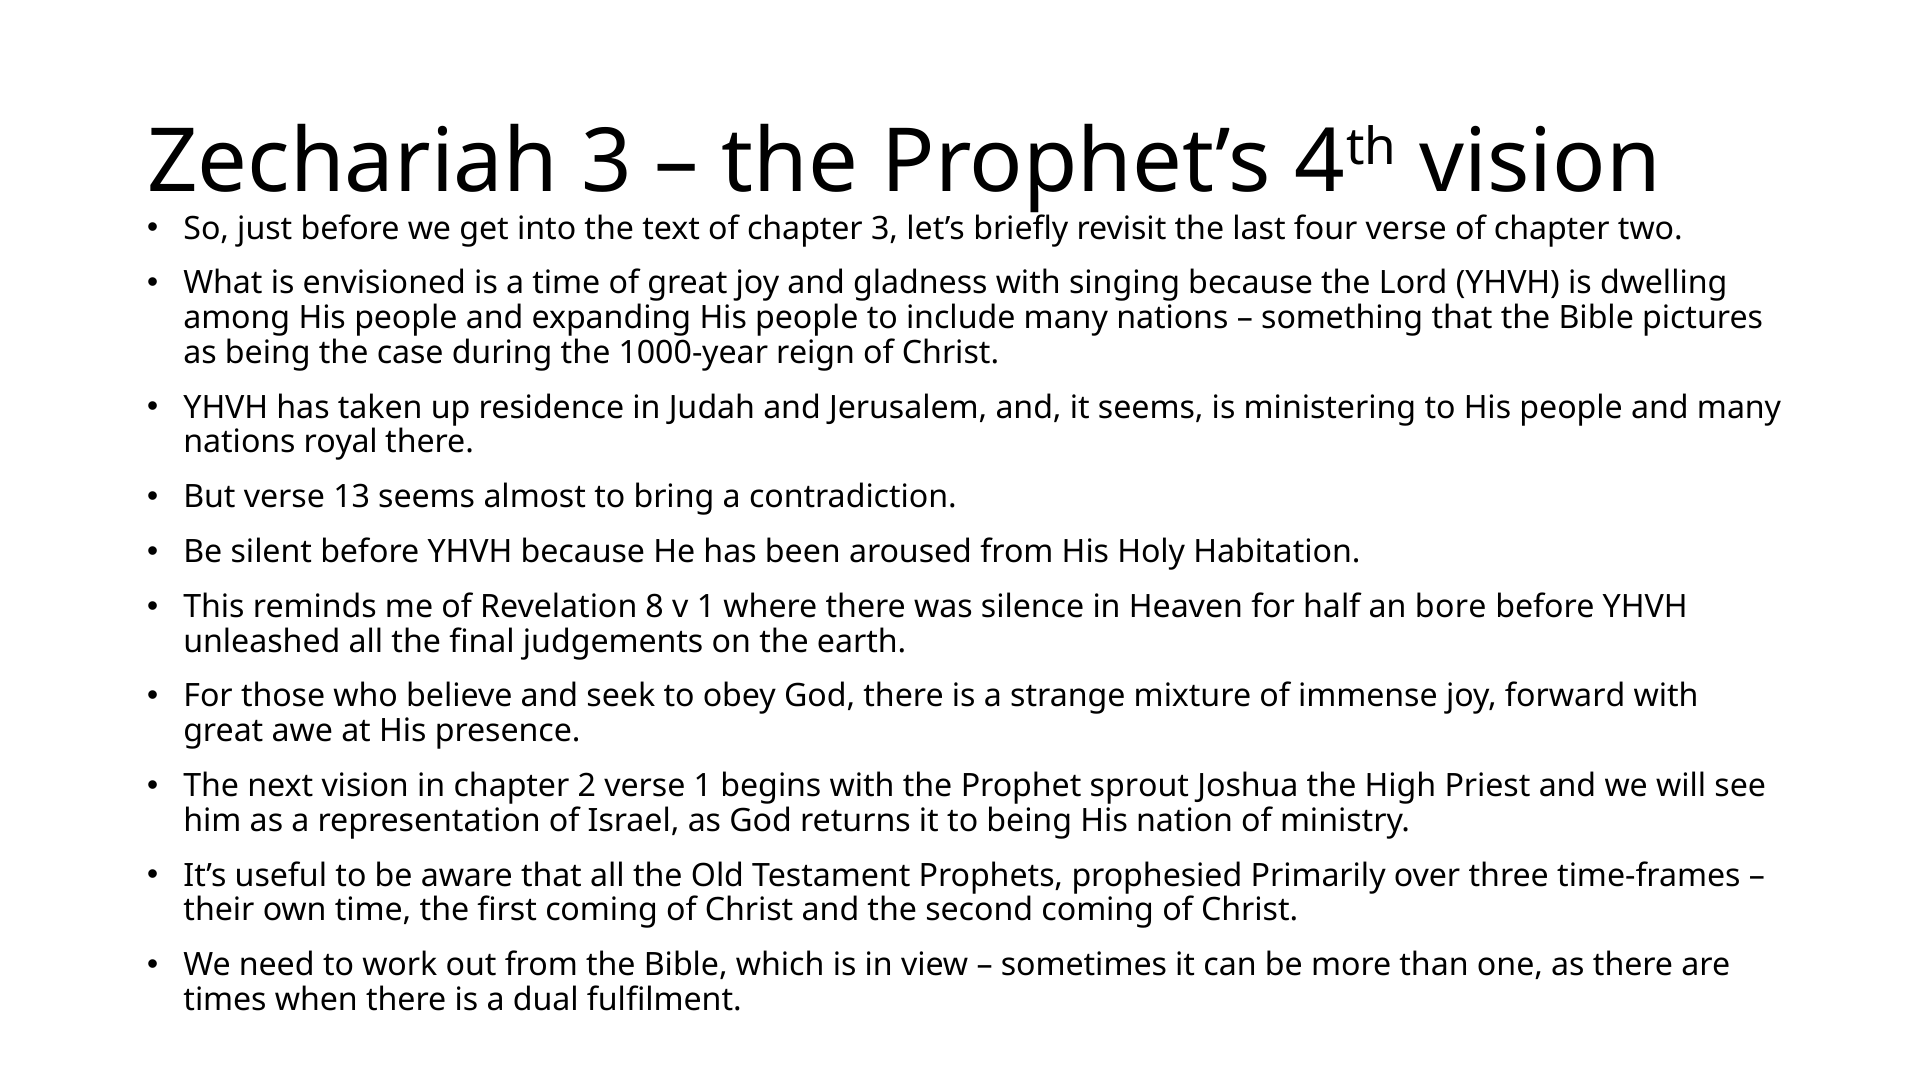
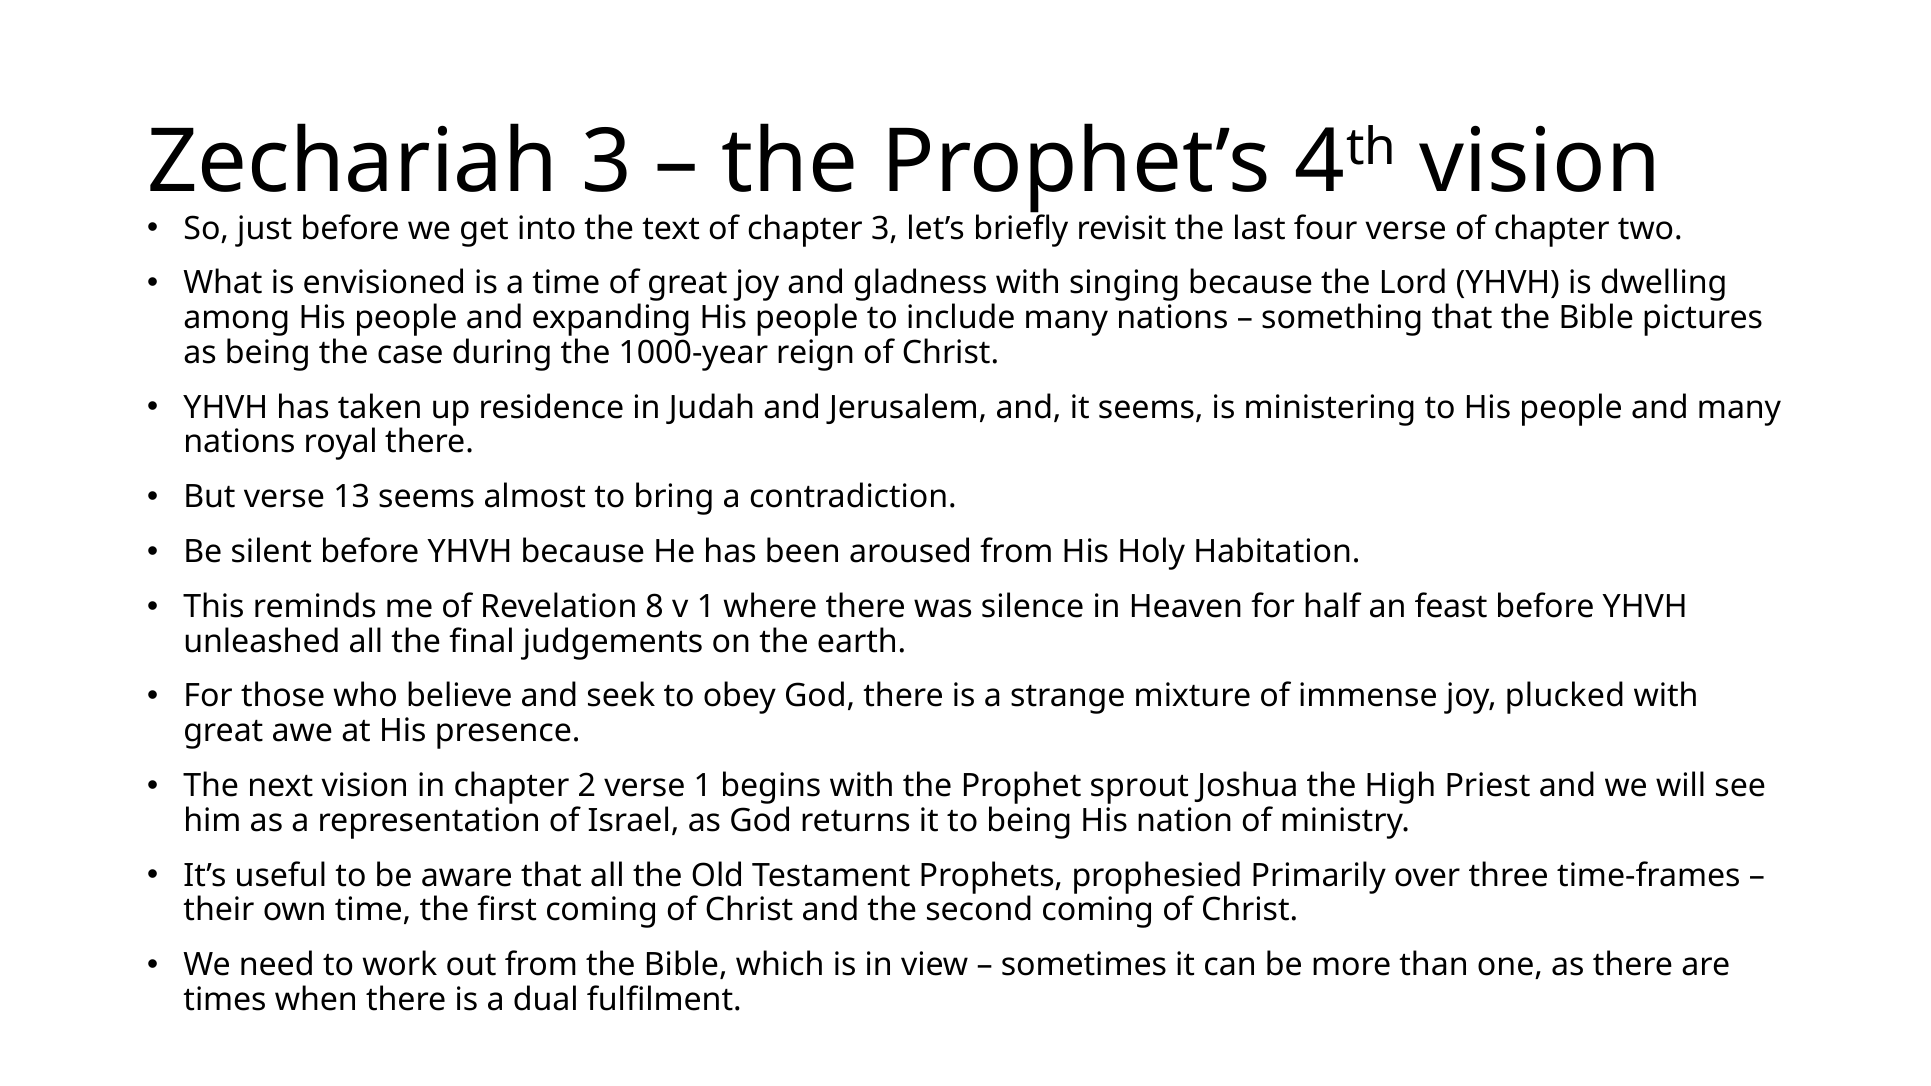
bore: bore -> feast
forward: forward -> plucked
